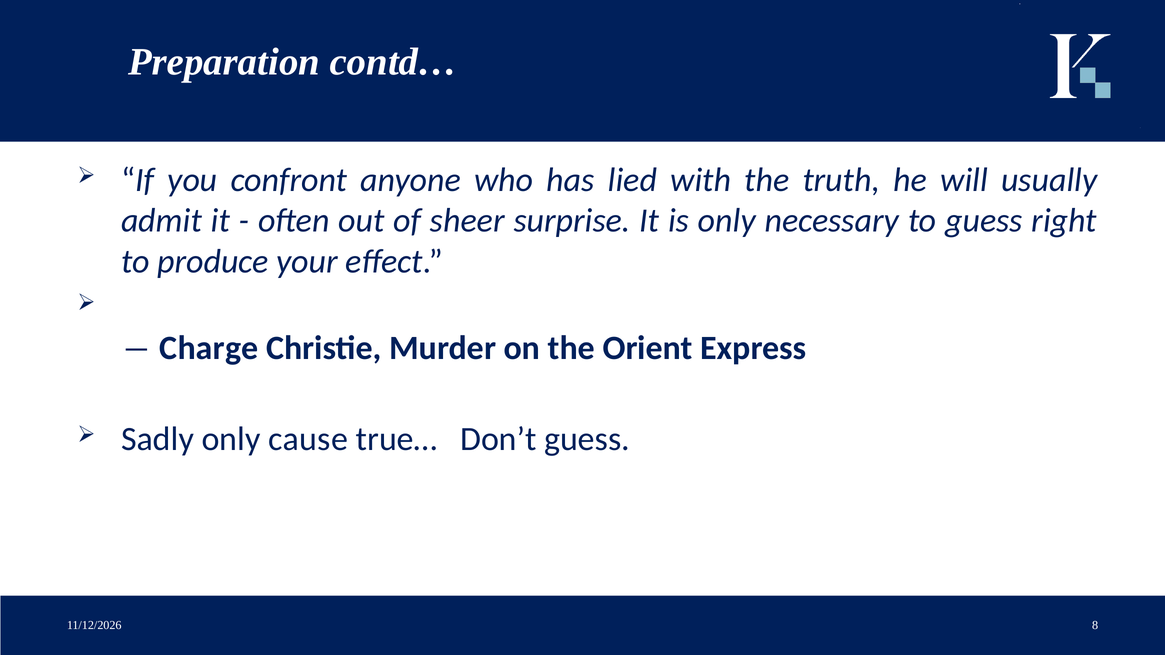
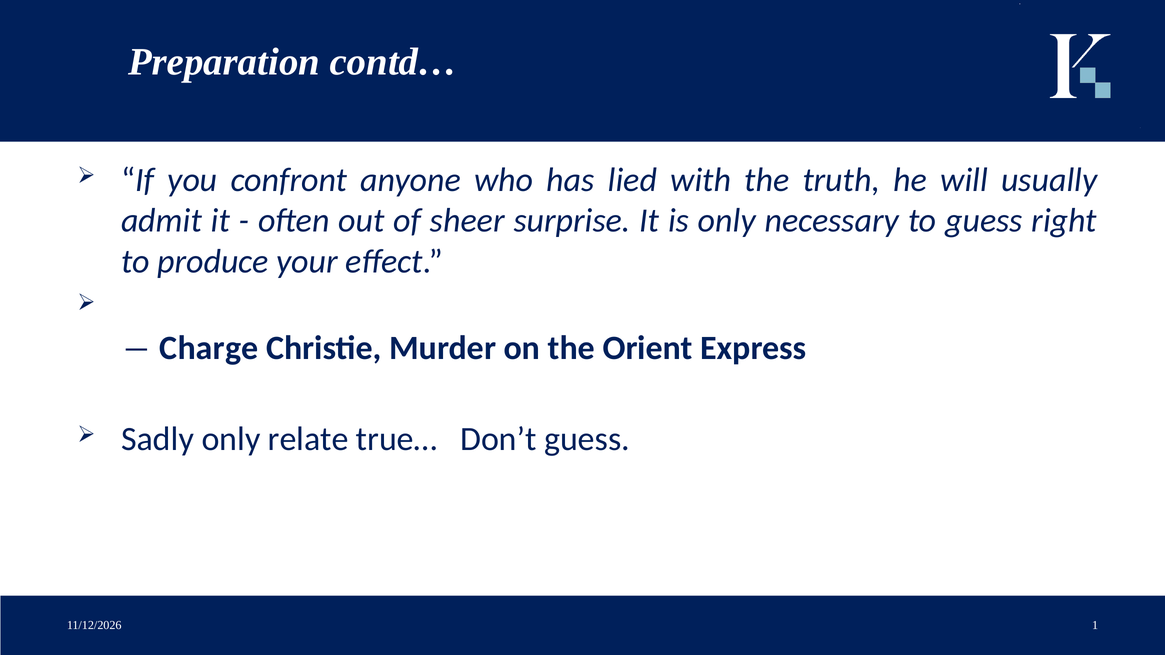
cause: cause -> relate
8: 8 -> 1
